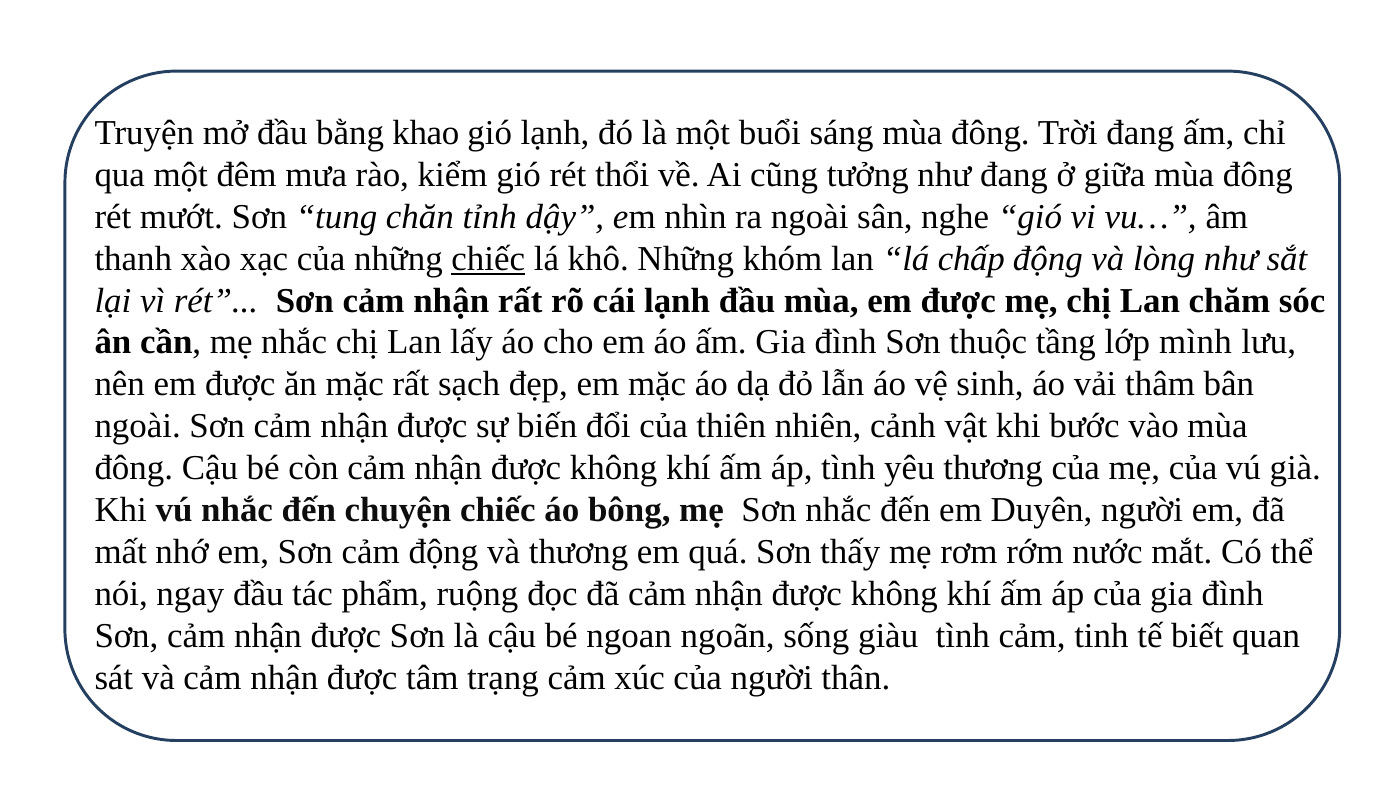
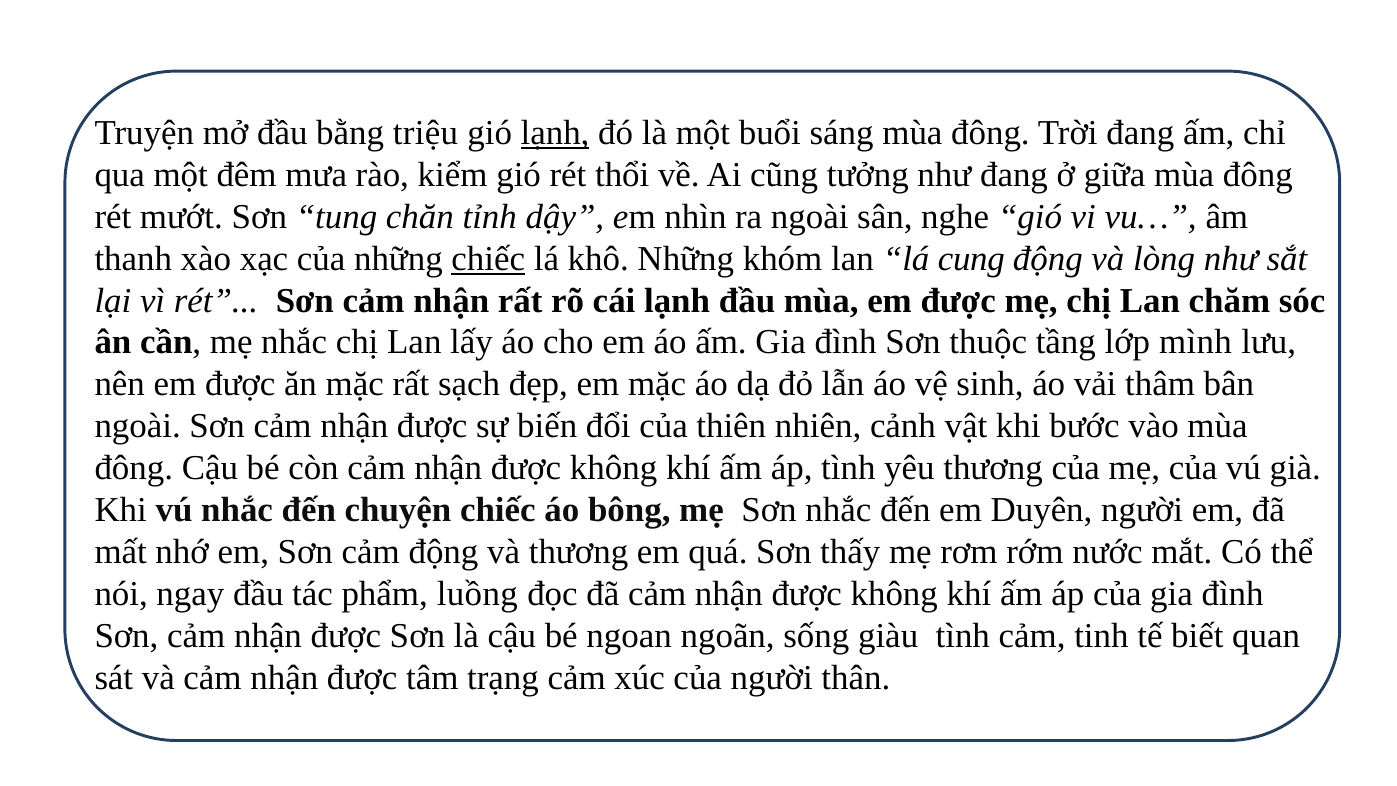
khao: khao -> triệu
lạnh at (555, 133) underline: none -> present
chấp: chấp -> cung
ruộng: ruộng -> luồng
